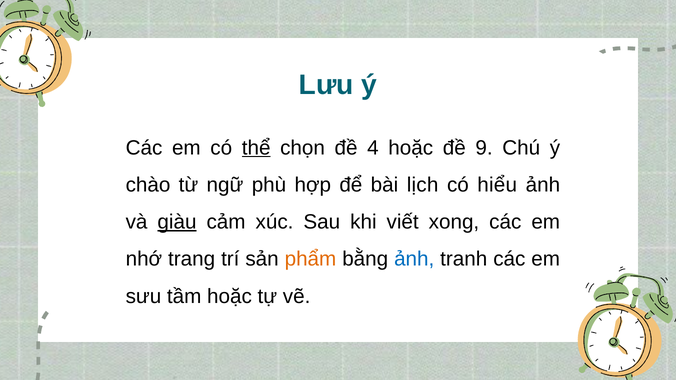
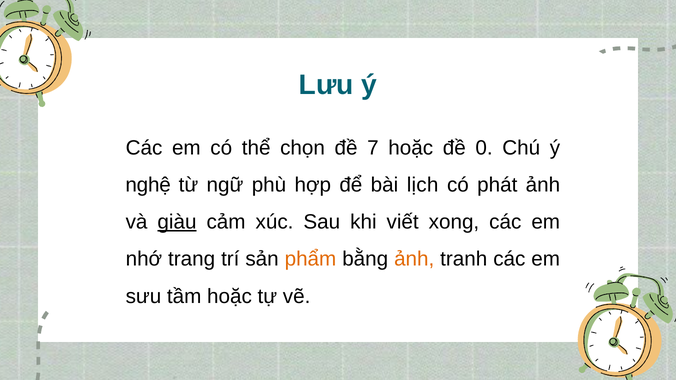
thể underline: present -> none
4: 4 -> 7
9: 9 -> 0
chào: chào -> nghệ
hiểu: hiểu -> phát
ảnh at (414, 259) colour: blue -> orange
